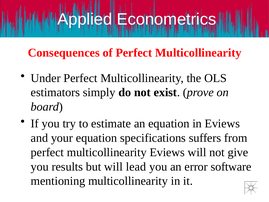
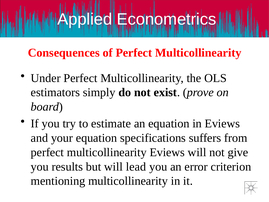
software: software -> criterion
